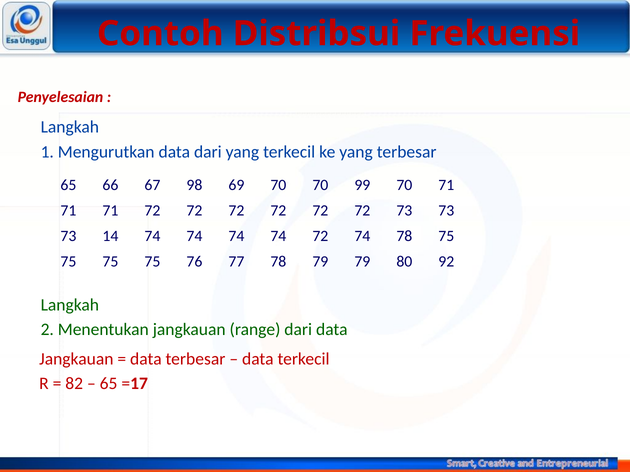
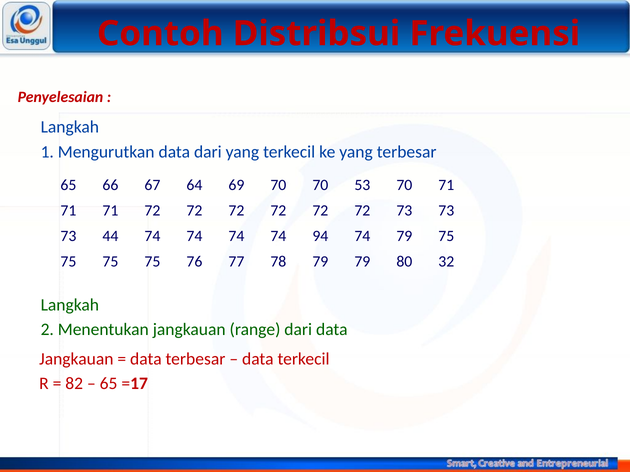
98: 98 -> 64
99: 99 -> 53
14: 14 -> 44
74 72: 72 -> 94
74 78: 78 -> 79
92: 92 -> 32
